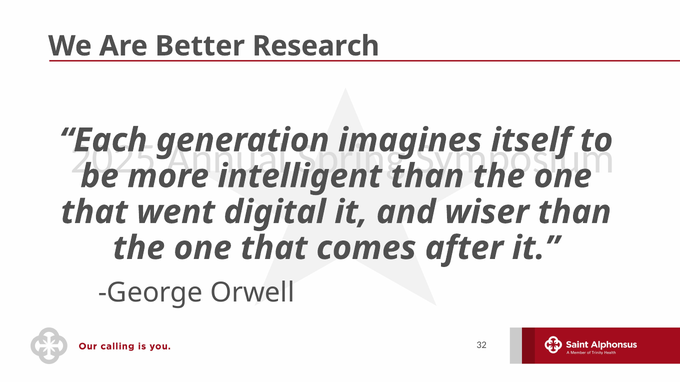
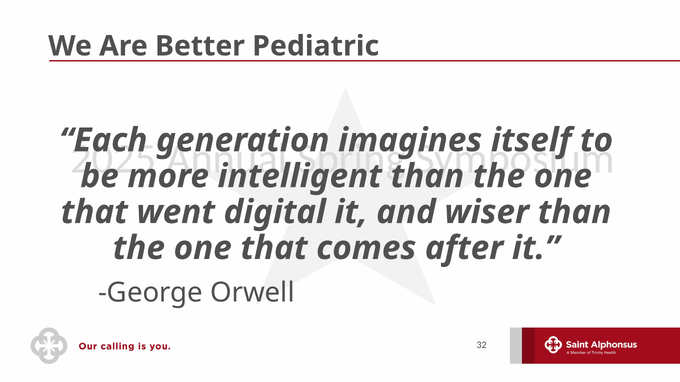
Research: Research -> Pediatric
